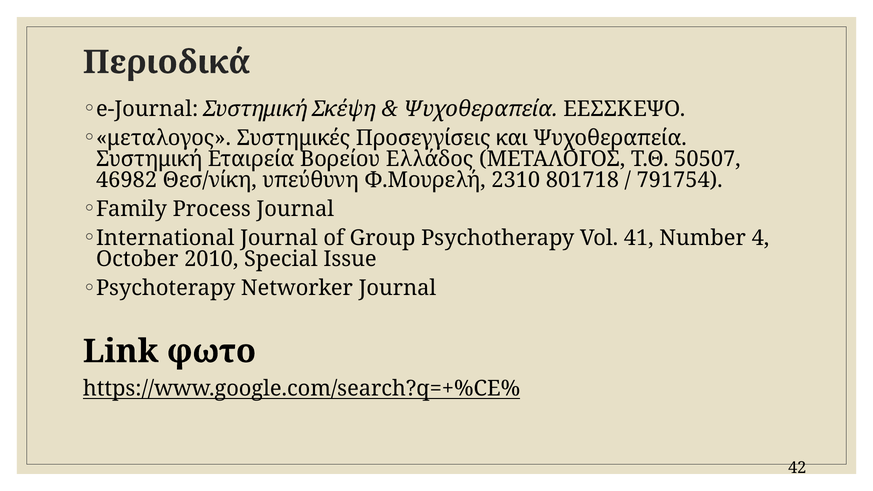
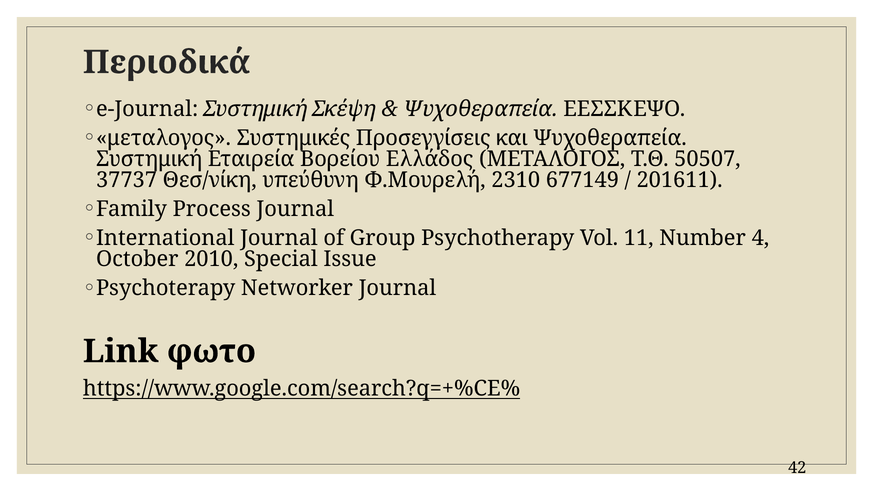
46982: 46982 -> 37737
801718: 801718 -> 677149
791754: 791754 -> 201611
41: 41 -> 11
